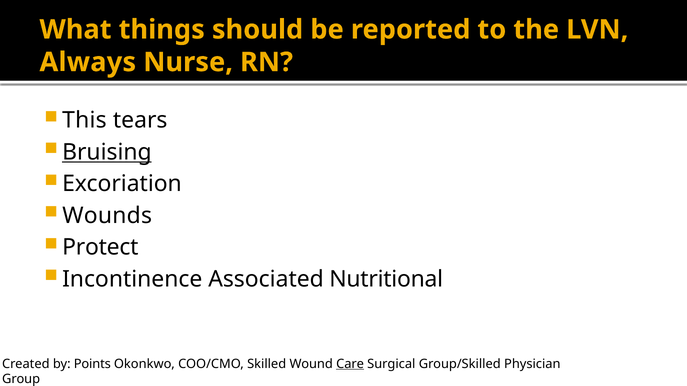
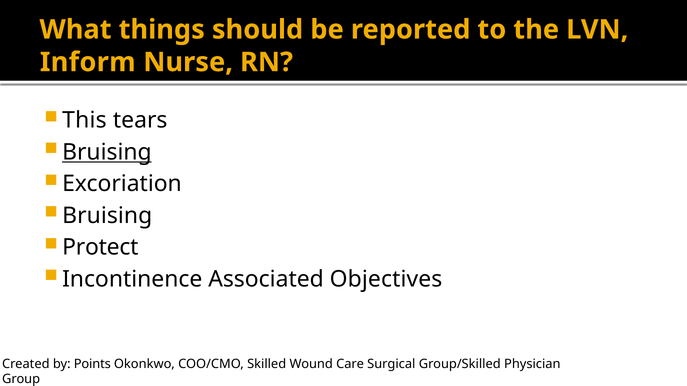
Always: Always -> Inform
Wounds at (107, 216): Wounds -> Bruising
Nutritional: Nutritional -> Objectives
Care underline: present -> none
